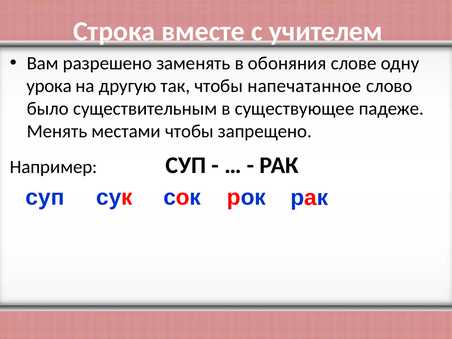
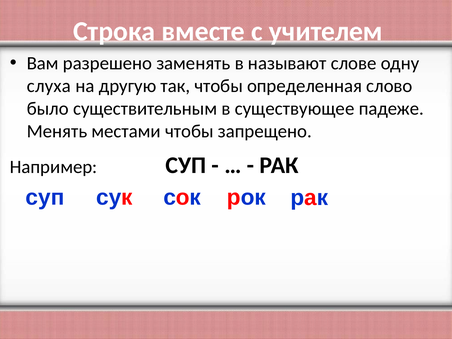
обоняния: обоняния -> называют
урока: урока -> слуха
напечатанное: напечатанное -> определенная
